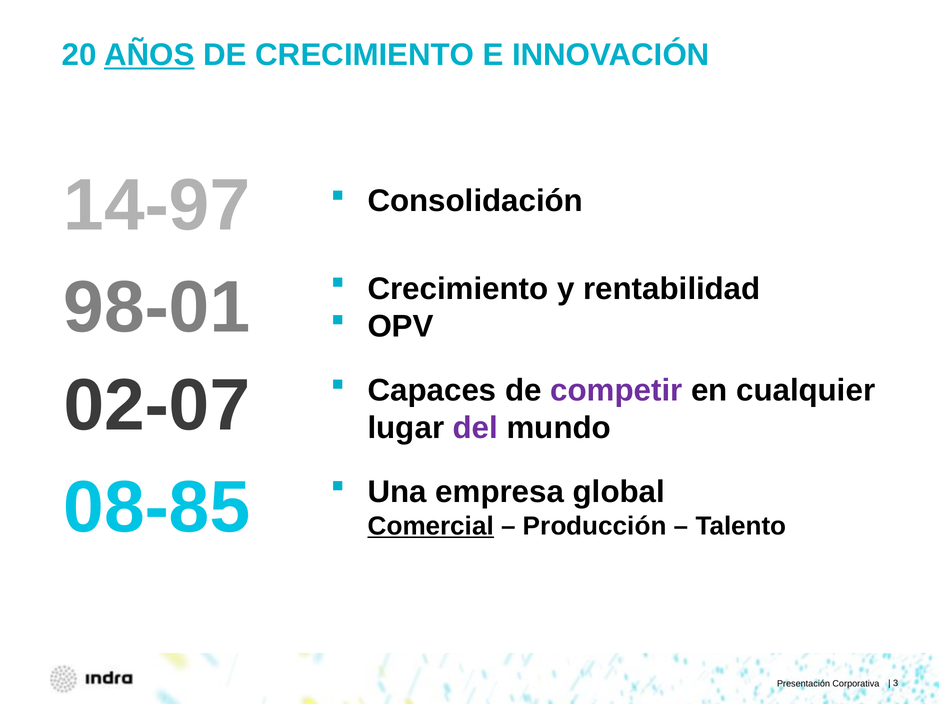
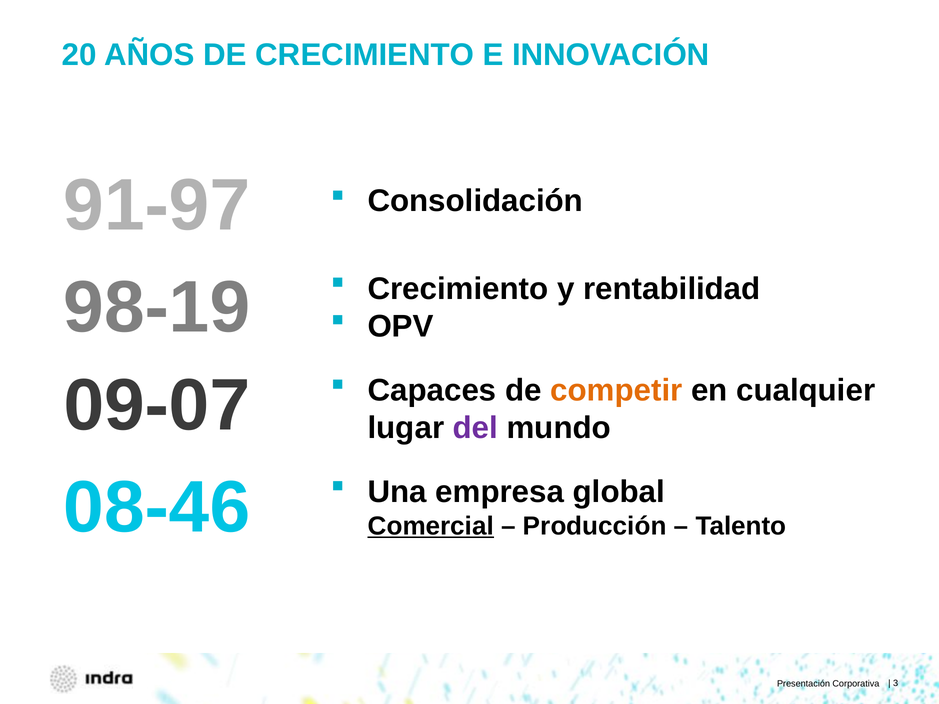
AÑOS underline: present -> none
14-97: 14-97 -> 91-97
98-01: 98-01 -> 98-19
02-07: 02-07 -> 09-07
competir colour: purple -> orange
08-85: 08-85 -> 08-46
